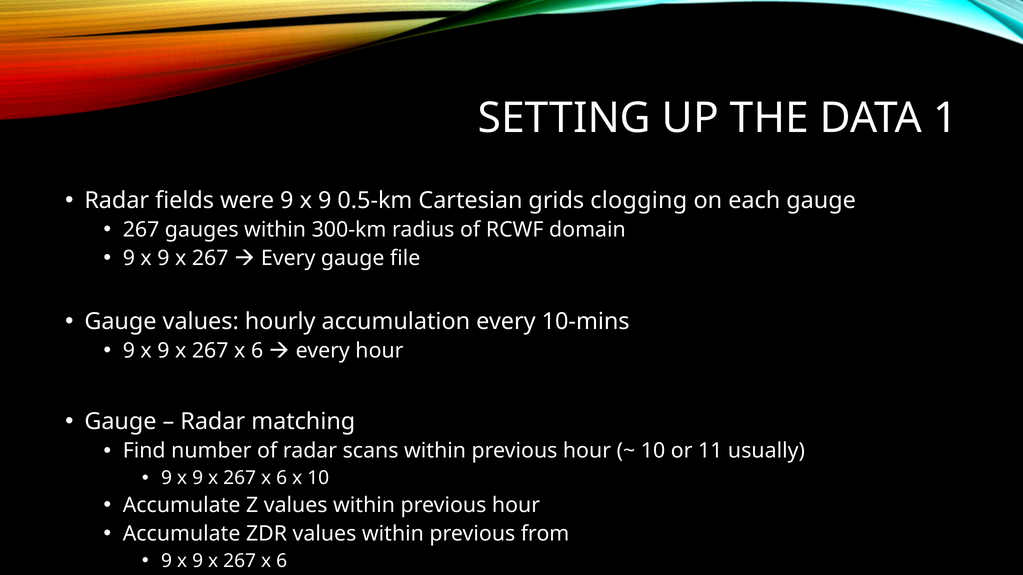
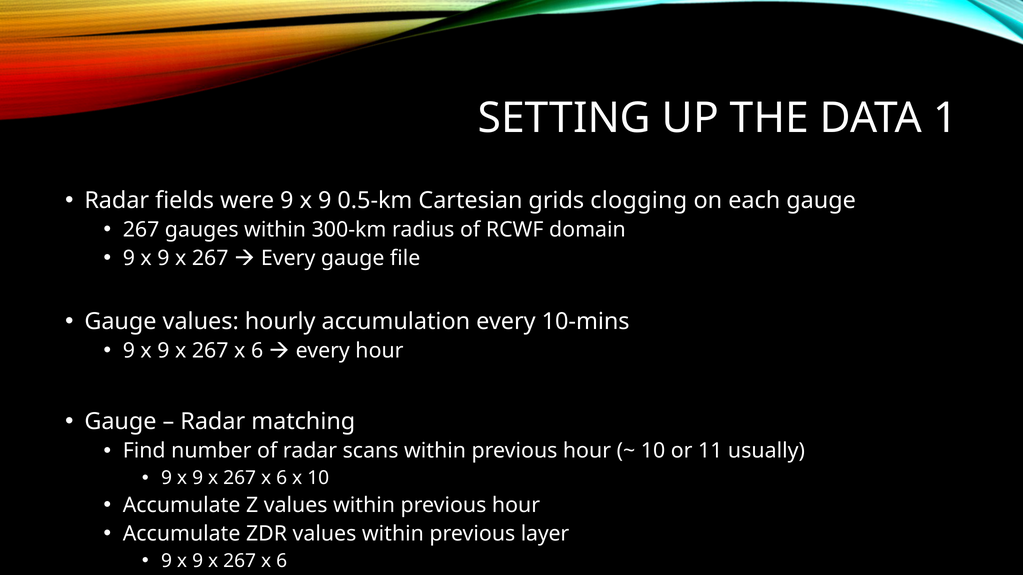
from: from -> layer
